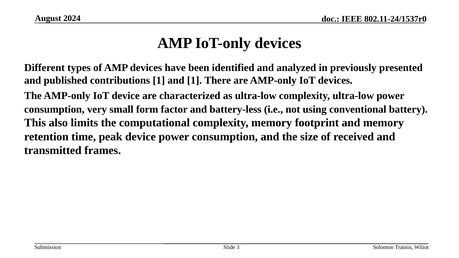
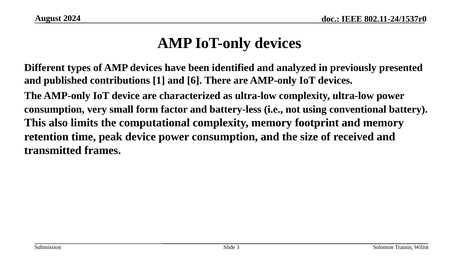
and 1: 1 -> 6
